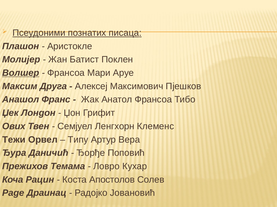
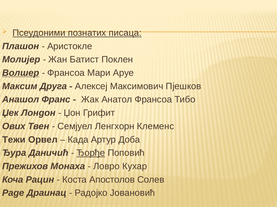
Типу: Типу -> Када
Вера: Вера -> Доба
Ђорђе underline: none -> present
Темама: Темама -> Монаха
